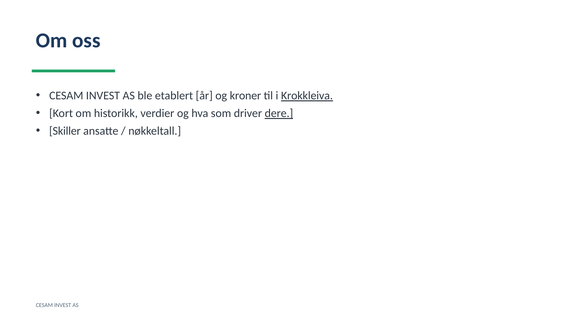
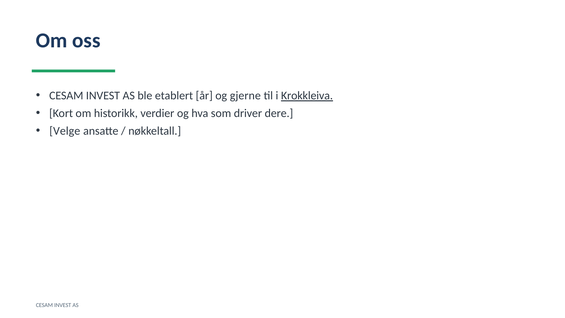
kroner: kroner -> gjerne
dere underline: present -> none
Skiller: Skiller -> Velge
